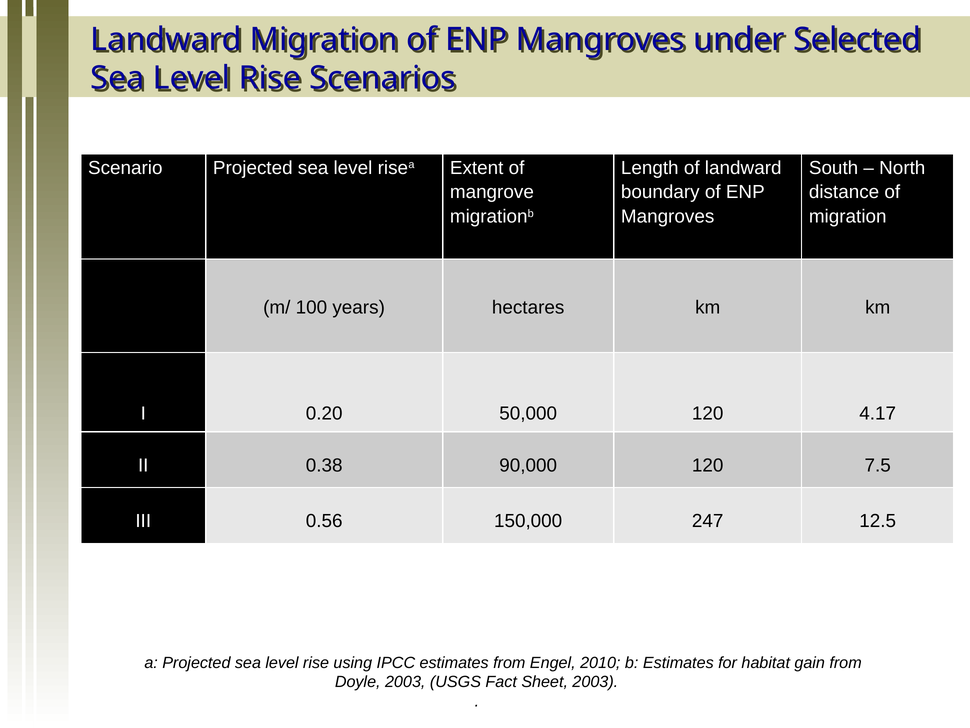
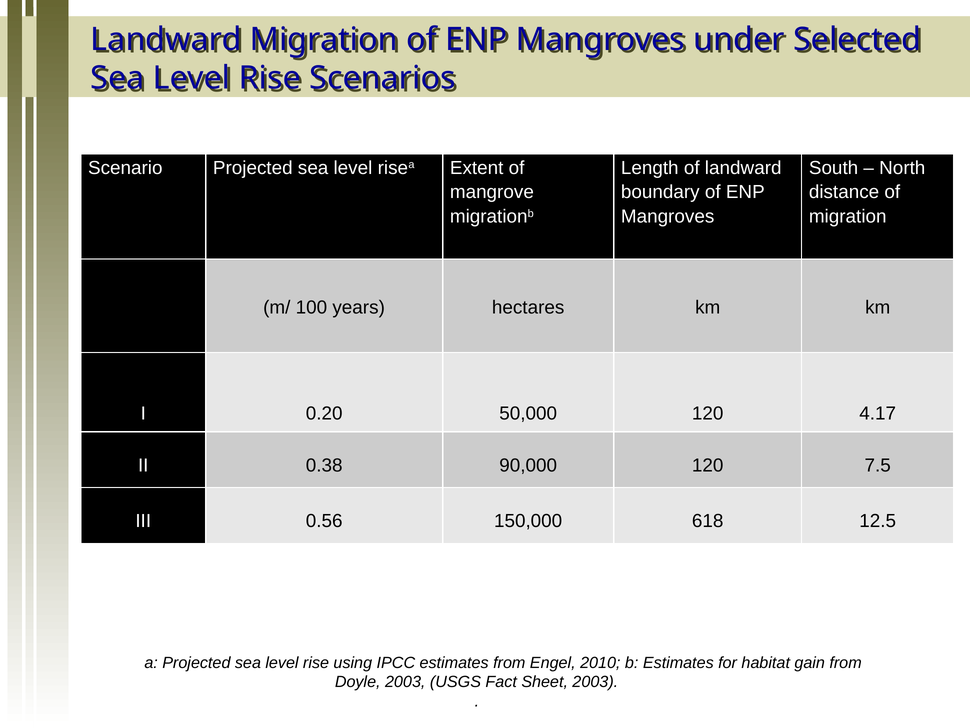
247: 247 -> 618
